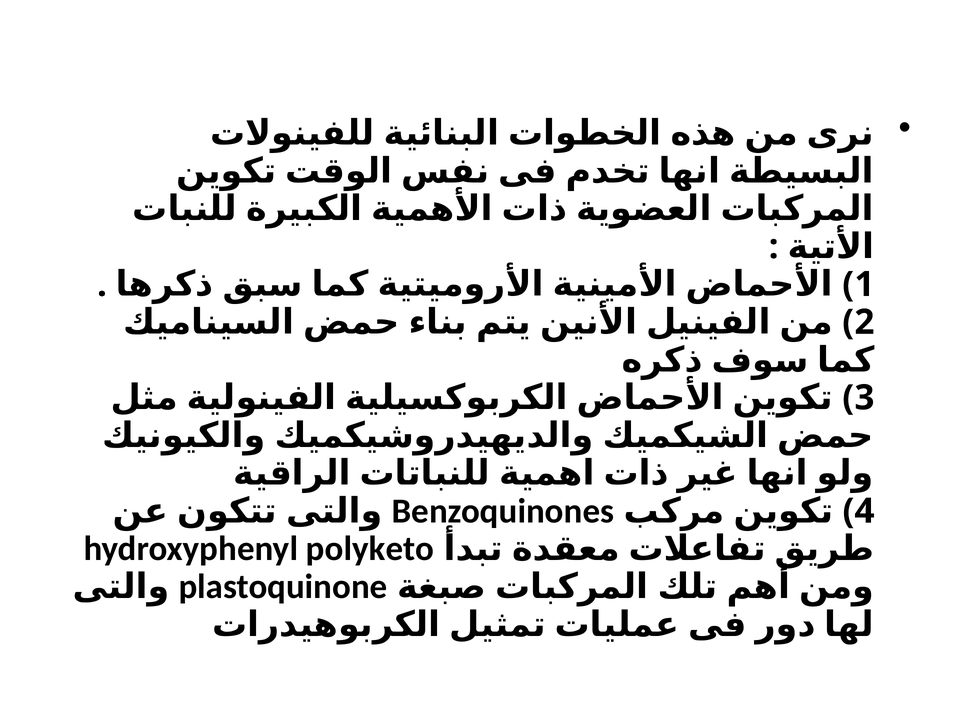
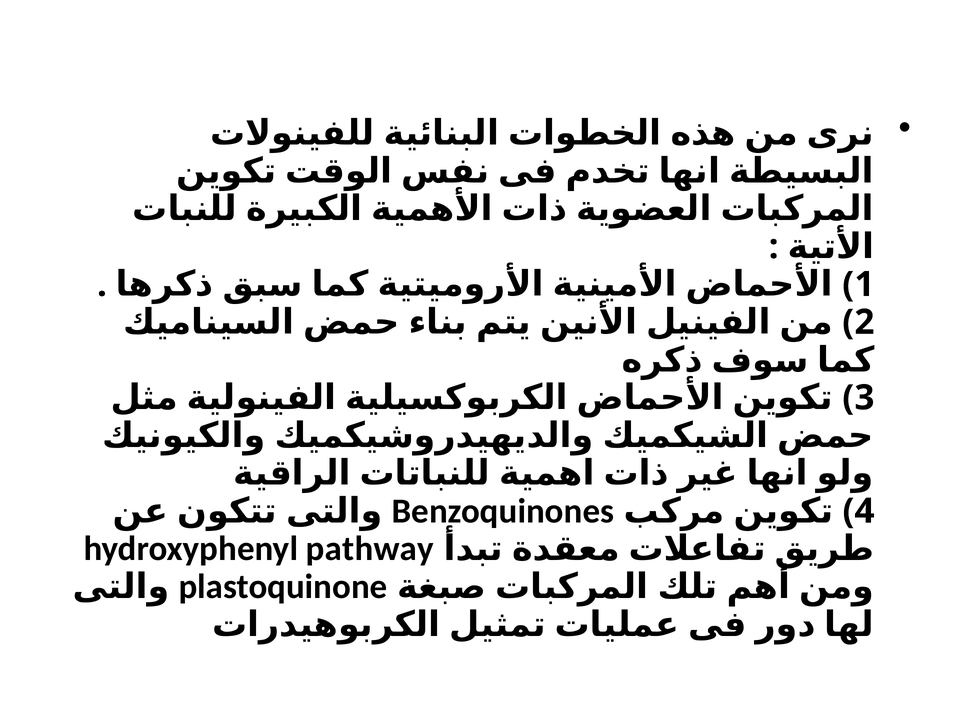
polyketo: polyketo -> pathway
